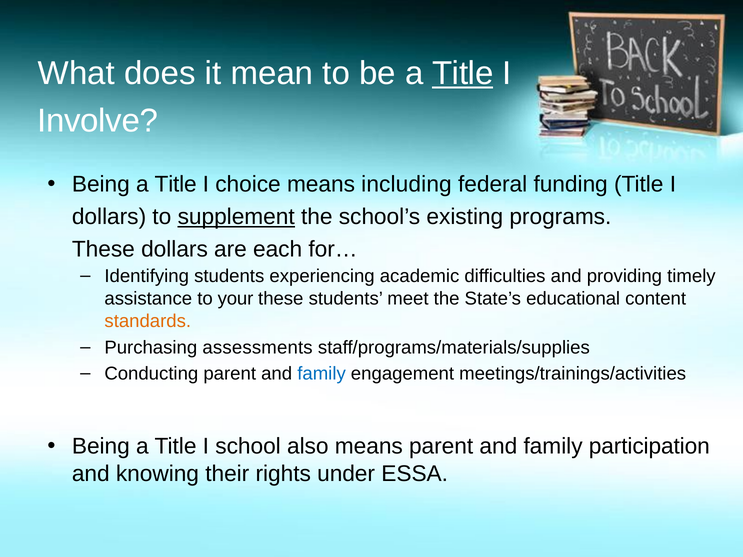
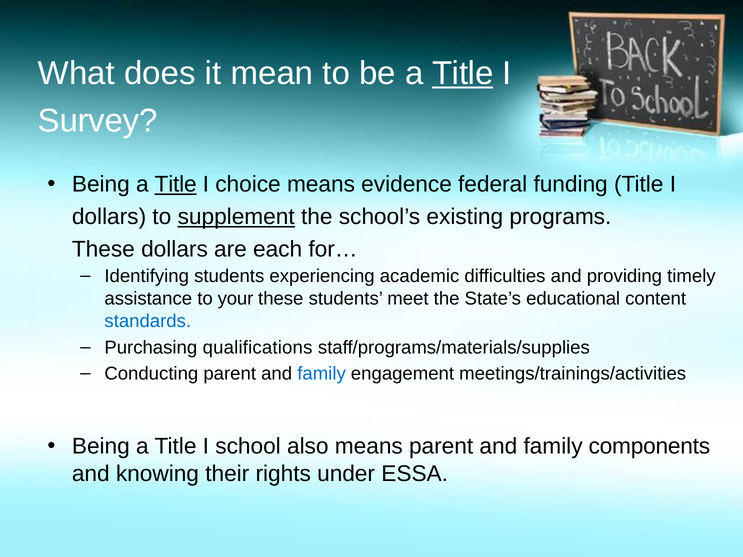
Involve: Involve -> Survey
Title at (176, 184) underline: none -> present
including: including -> evidence
standards colour: orange -> blue
assessments: assessments -> qualifications
participation: participation -> components
